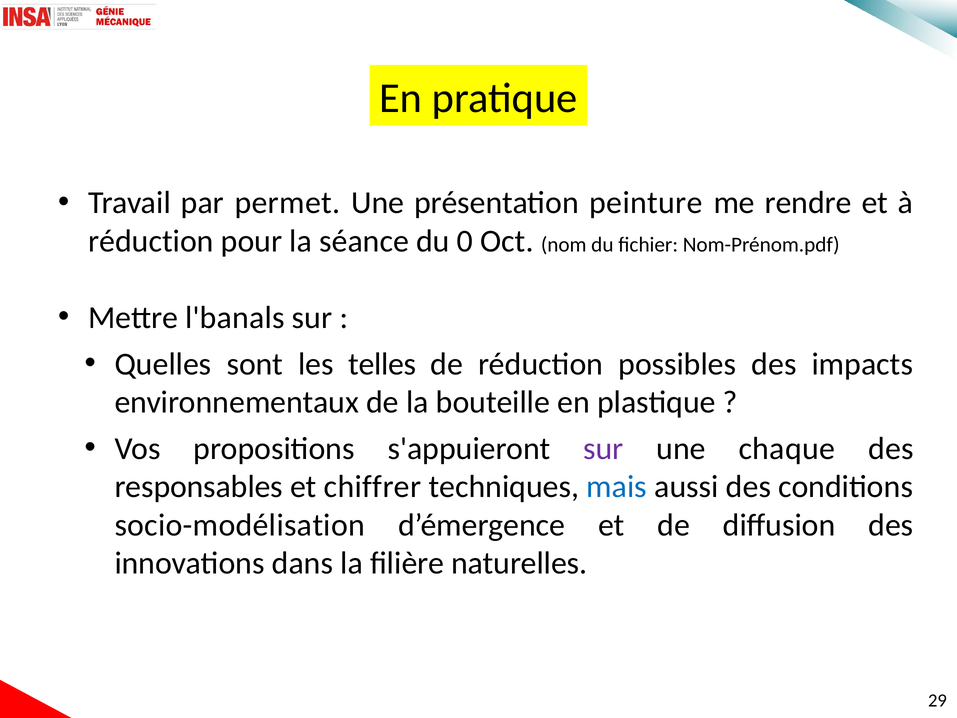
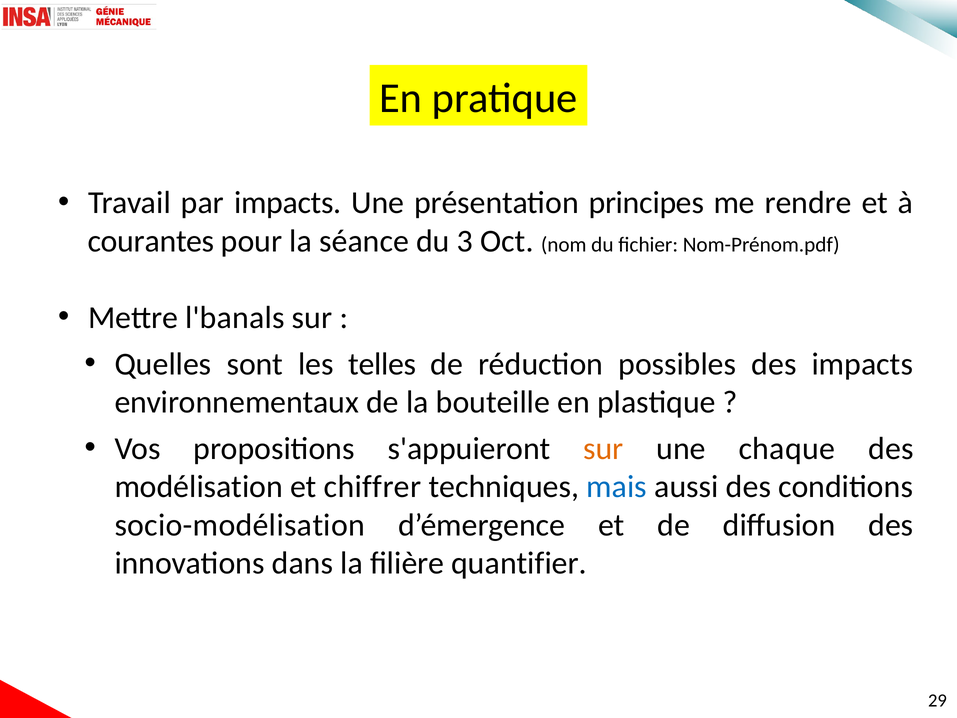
par permet: permet -> impacts
peinture: peinture -> principes
réduction at (151, 241): réduction -> courantes
0: 0 -> 3
sur at (603, 448) colour: purple -> orange
responsables: responsables -> modélisation
naturelles: naturelles -> quantifier
